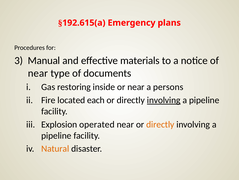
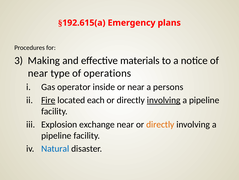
Manual: Manual -> Making
documents: documents -> operations
restoring: restoring -> operator
Fire underline: none -> present
operated: operated -> exchange
Natural colour: orange -> blue
